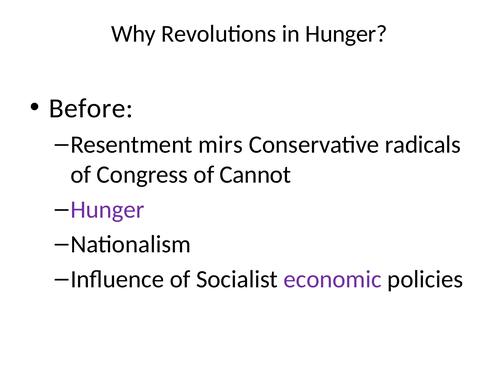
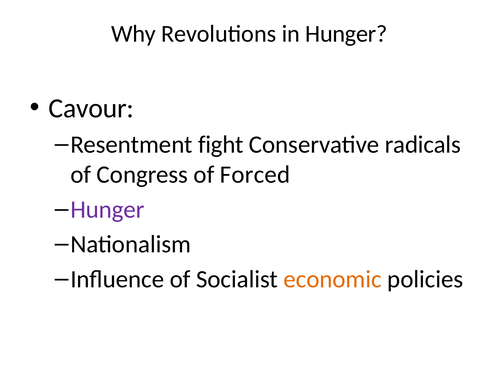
Before: Before -> Cavour
mirs: mirs -> fight
Cannot: Cannot -> Forced
economic colour: purple -> orange
